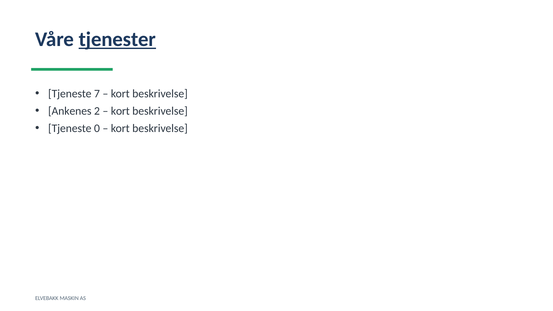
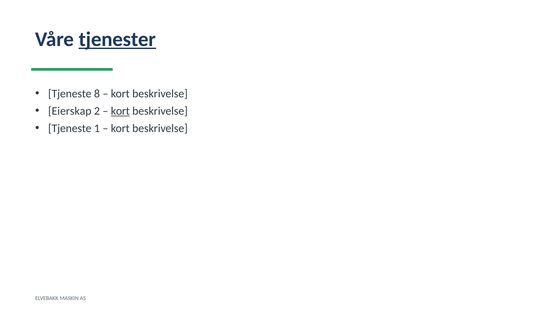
7: 7 -> 8
Ankenes: Ankenes -> Eierskap
kort at (120, 111) underline: none -> present
0: 0 -> 1
